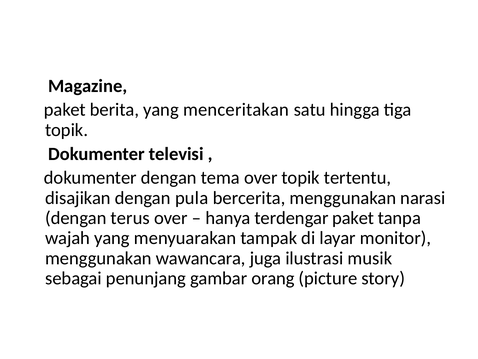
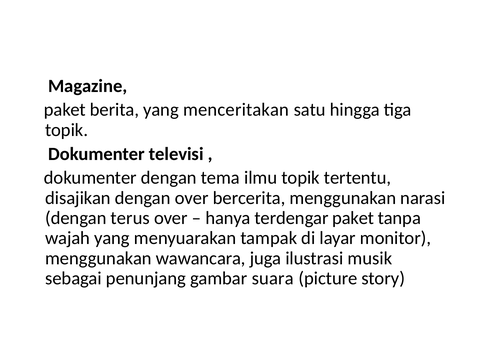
tema over: over -> ilmu
dengan pula: pula -> over
orang: orang -> suara
